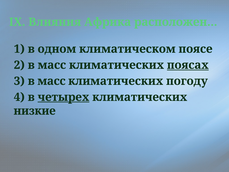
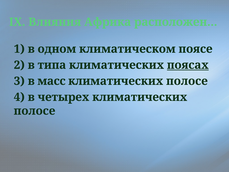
2 в масс: масс -> типа
погоду at (187, 81): погоду -> полосе
четырех underline: present -> none
низкие at (35, 111): низкие -> полосе
